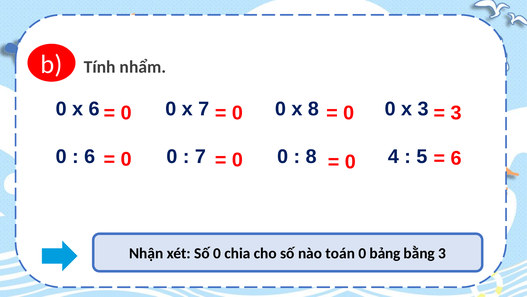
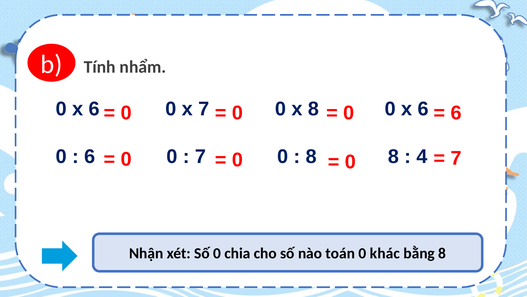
8 0 x 3: 3 -> 6
3 at (456, 113): 3 -> 6
8 4: 4 -> 8
5: 5 -> 4
6 at (456, 158): 6 -> 7
bảng: bảng -> khác
bằng 3: 3 -> 8
